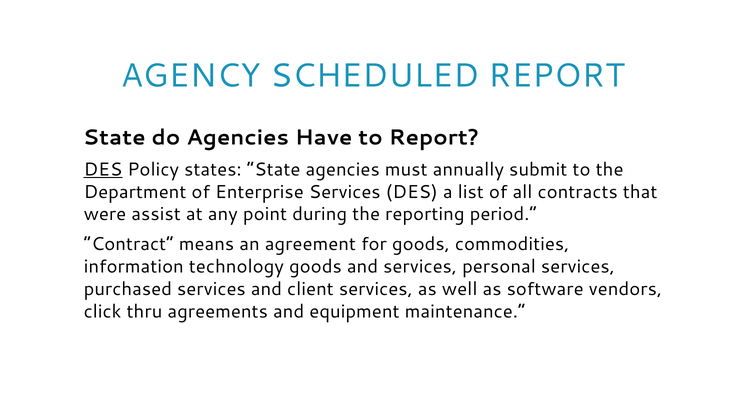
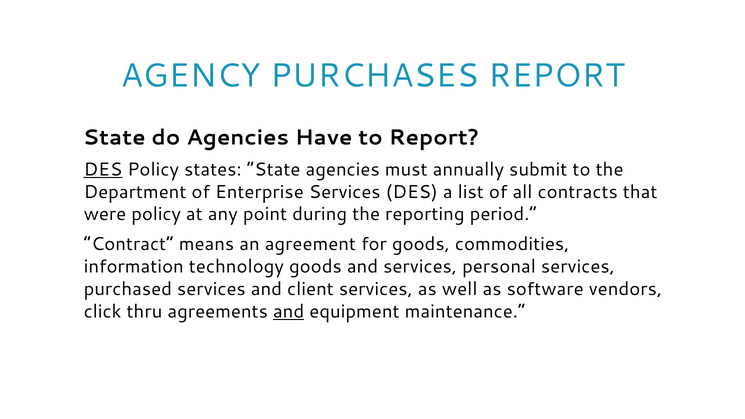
SCHEDULED: SCHEDULED -> PURCHASES
were assist: assist -> policy
and at (289, 311) underline: none -> present
